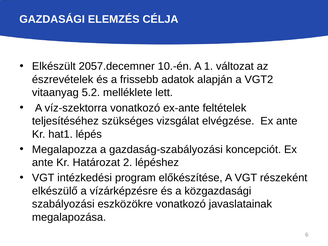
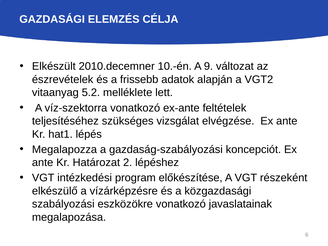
2057.decemner: 2057.decemner -> 2010.decemner
1: 1 -> 9
